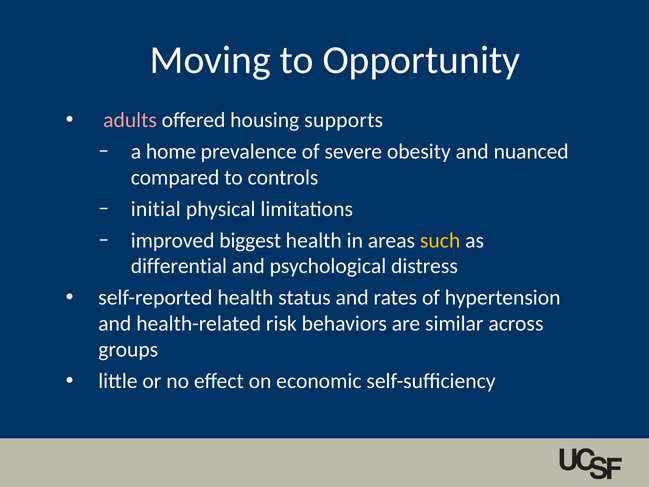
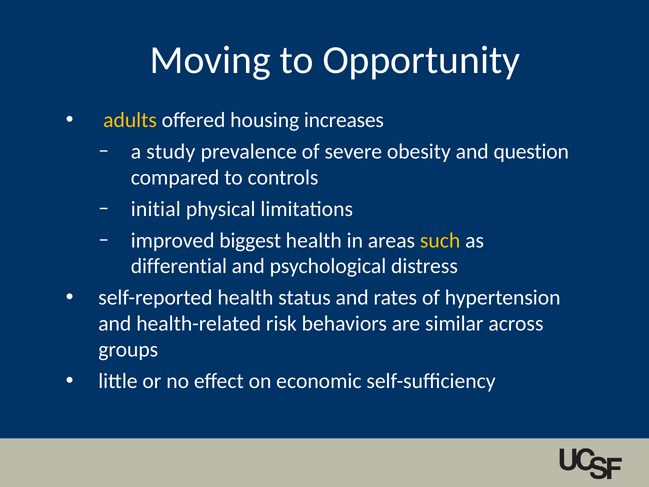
adults colour: pink -> yellow
supports: supports -> increases
home: home -> study
nuanced: nuanced -> question
